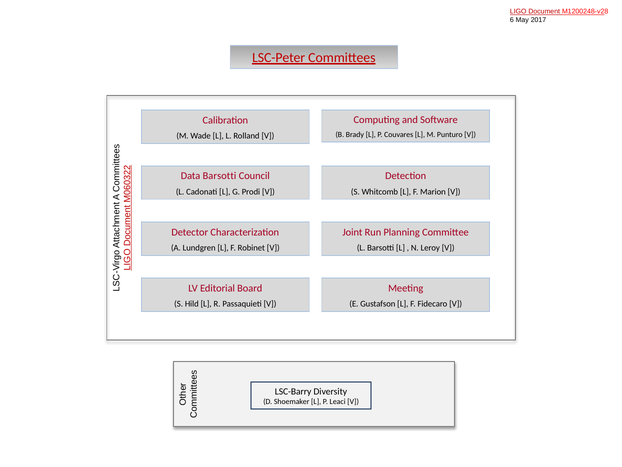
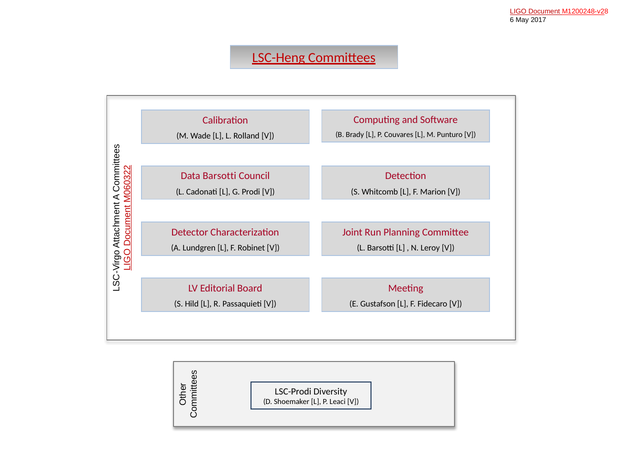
LSC-Peter: LSC-Peter -> LSC-Heng
LSC-Barry: LSC-Barry -> LSC-Prodi
